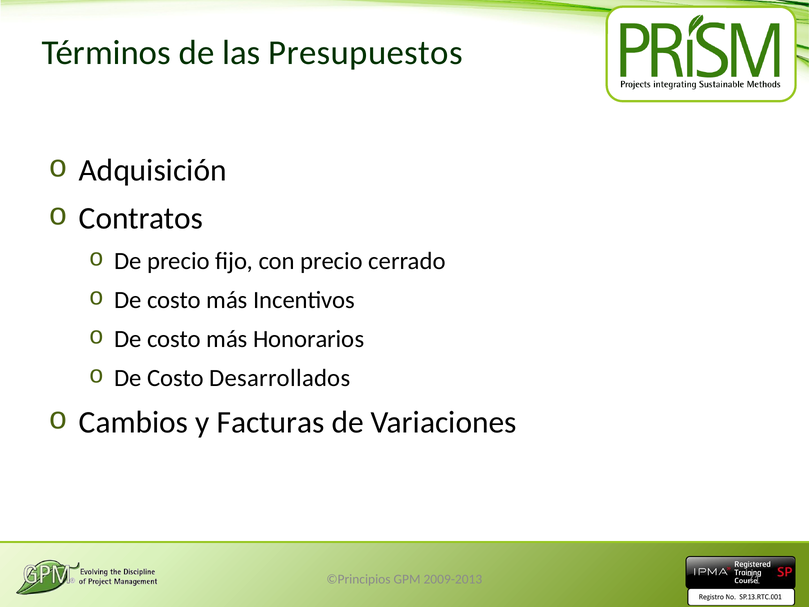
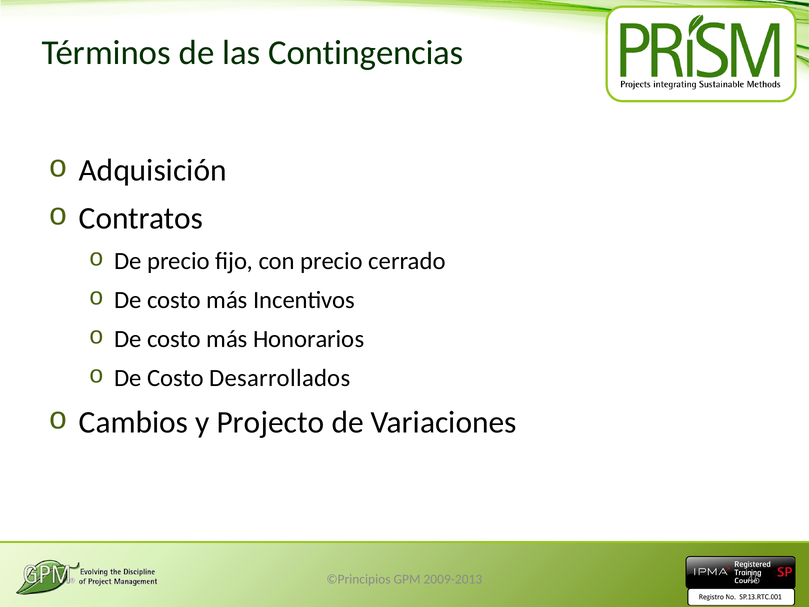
Presupuestos: Presupuestos -> Contingencias
Facturas: Facturas -> Projecto
71: 71 -> 45
